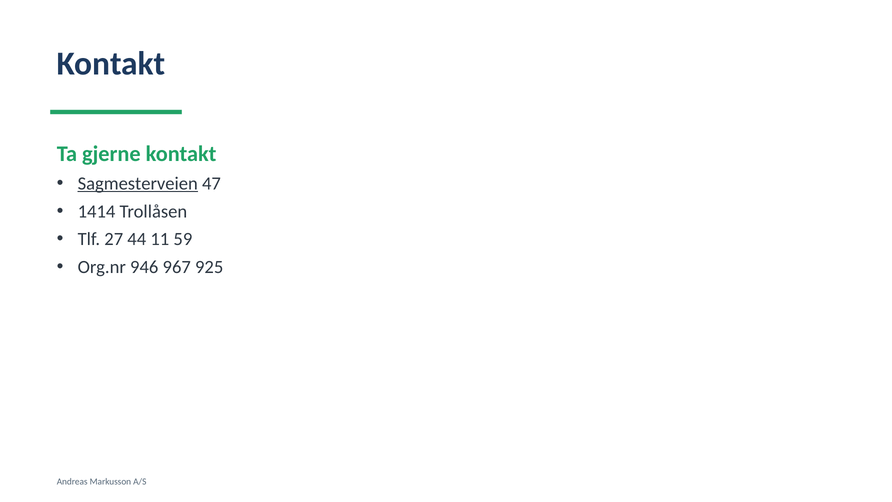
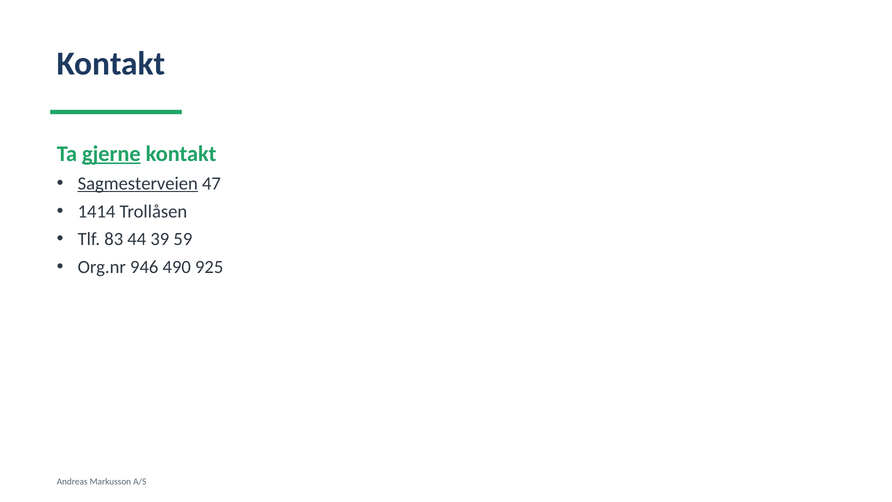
gjerne underline: none -> present
27: 27 -> 83
11: 11 -> 39
967: 967 -> 490
